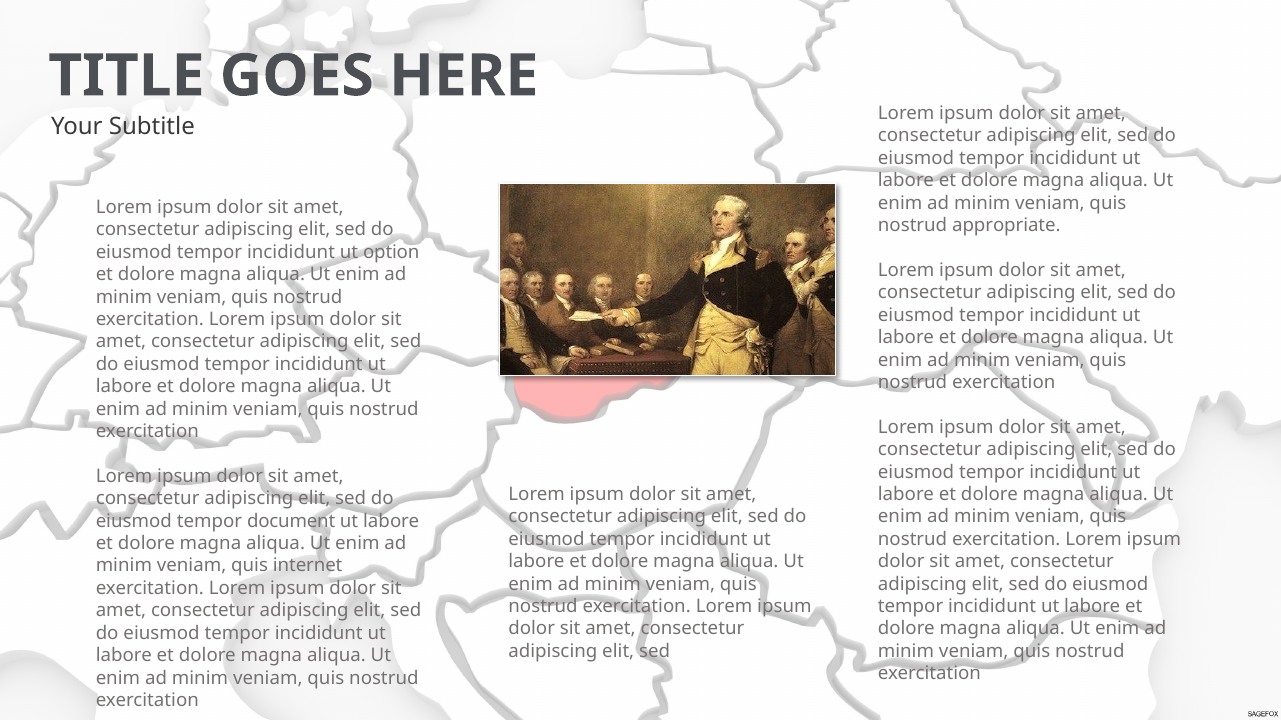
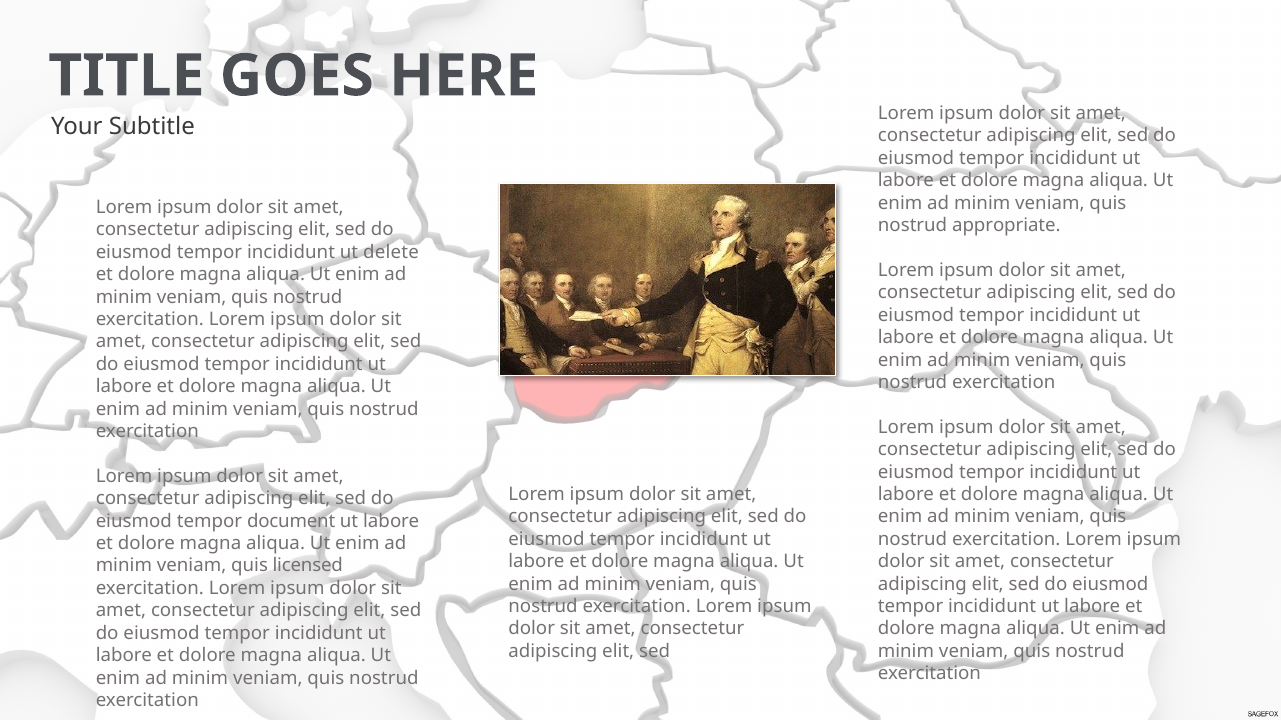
option: option -> delete
internet: internet -> licensed
